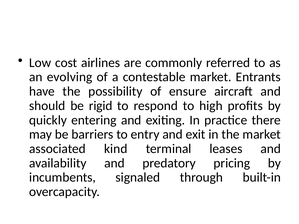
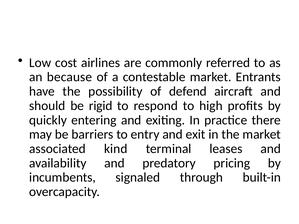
evolving: evolving -> because
ensure: ensure -> defend
